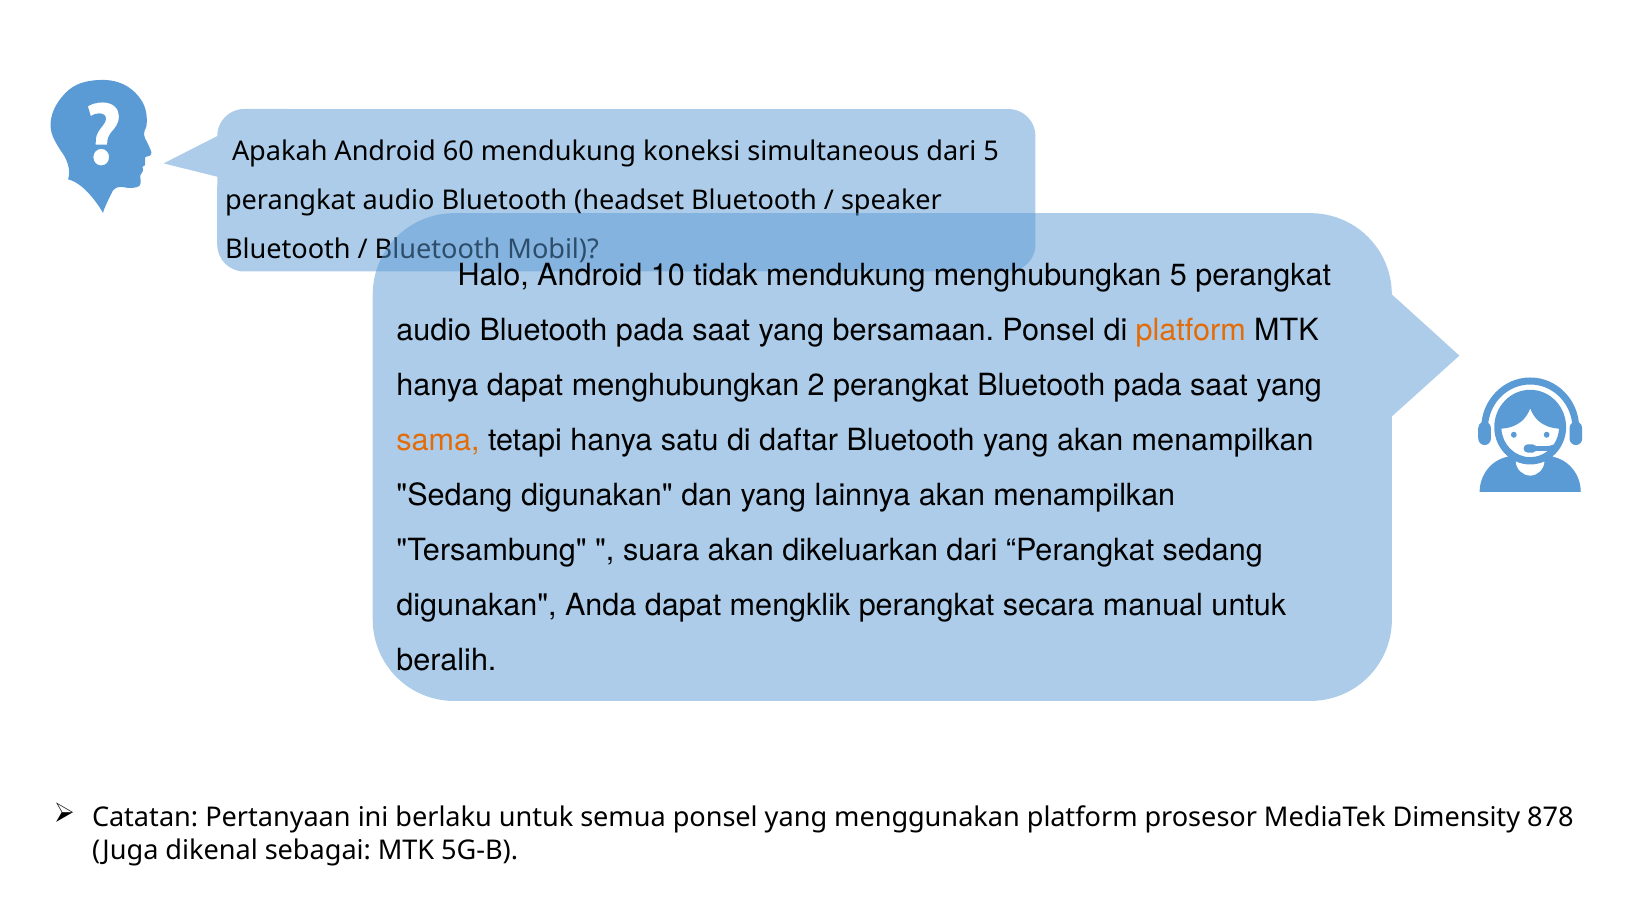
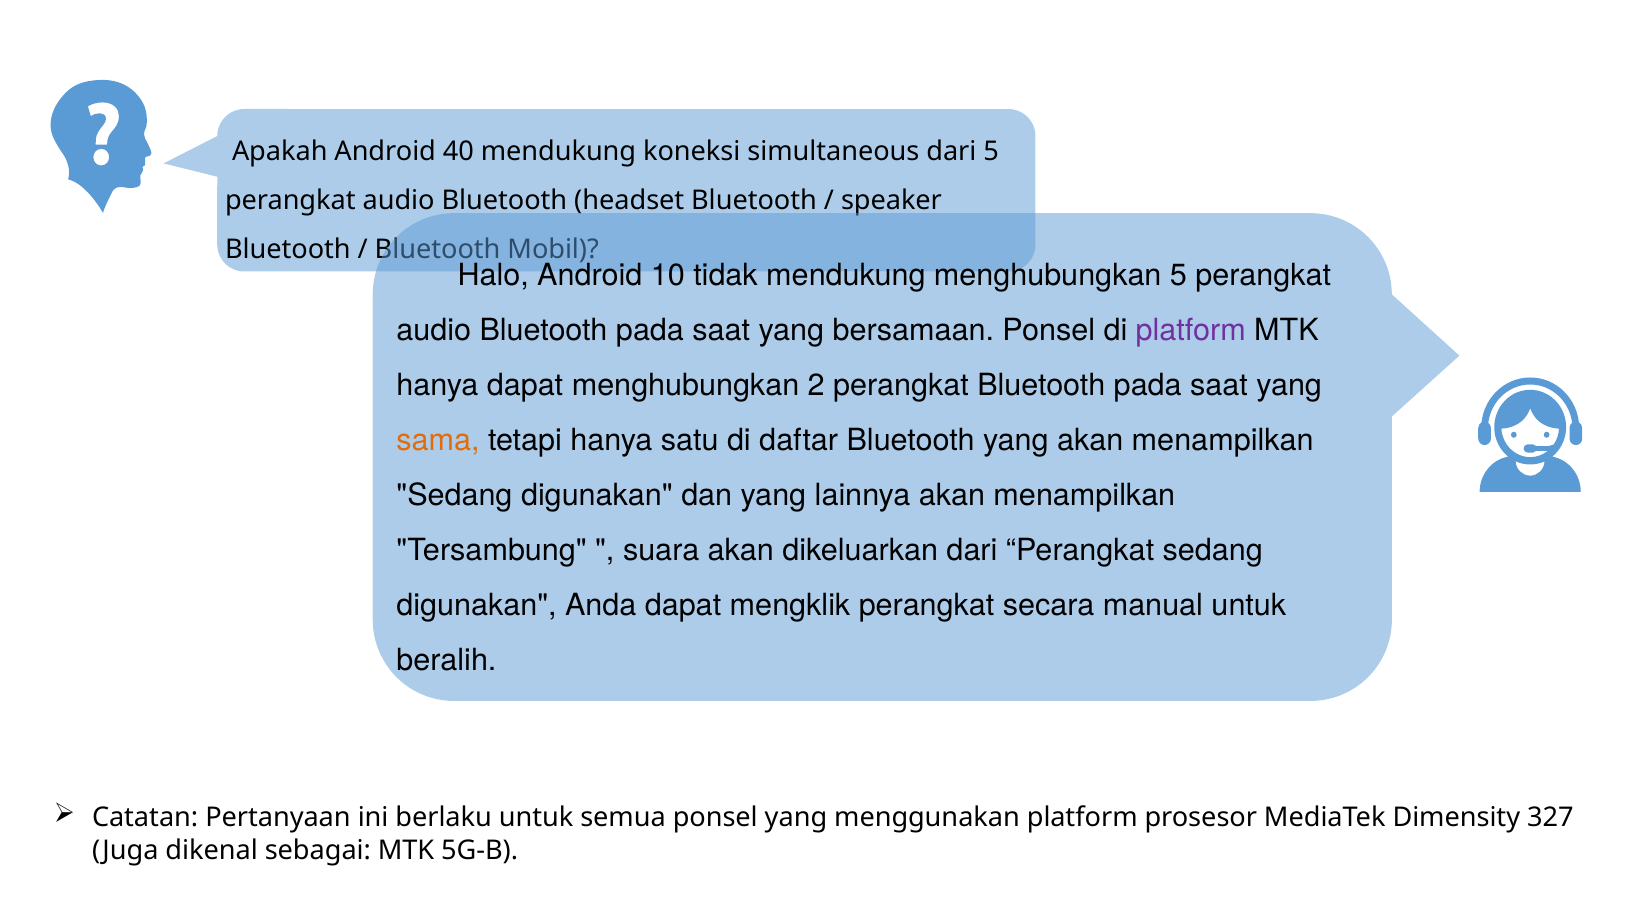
60: 60 -> 40
platform at (1191, 331) colour: orange -> purple
878: 878 -> 327
